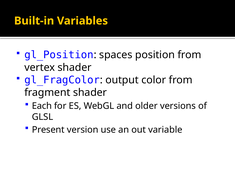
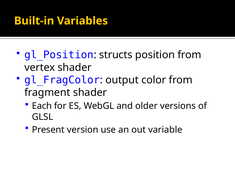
spaces: spaces -> structs
